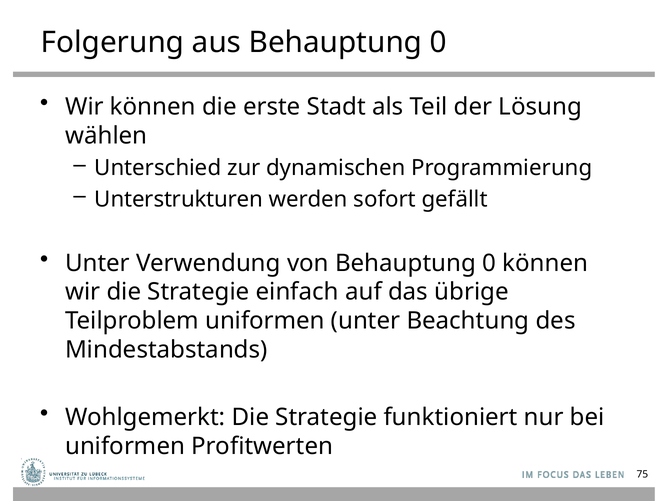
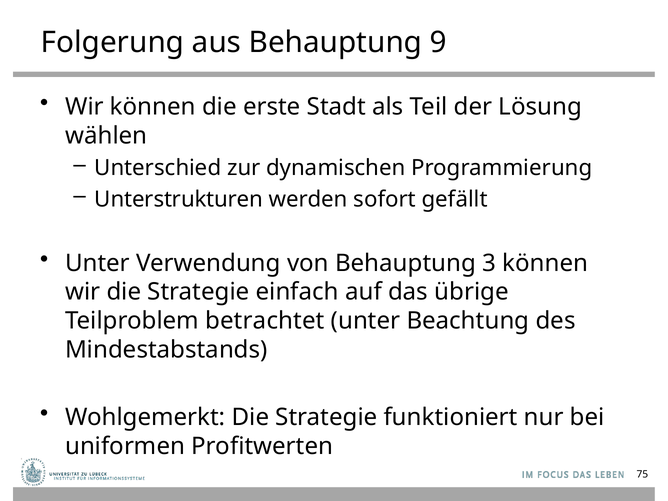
aus Behauptung 0: 0 -> 9
von Behauptung 0: 0 -> 3
Teilproblem uniformen: uniformen -> betrachtet
